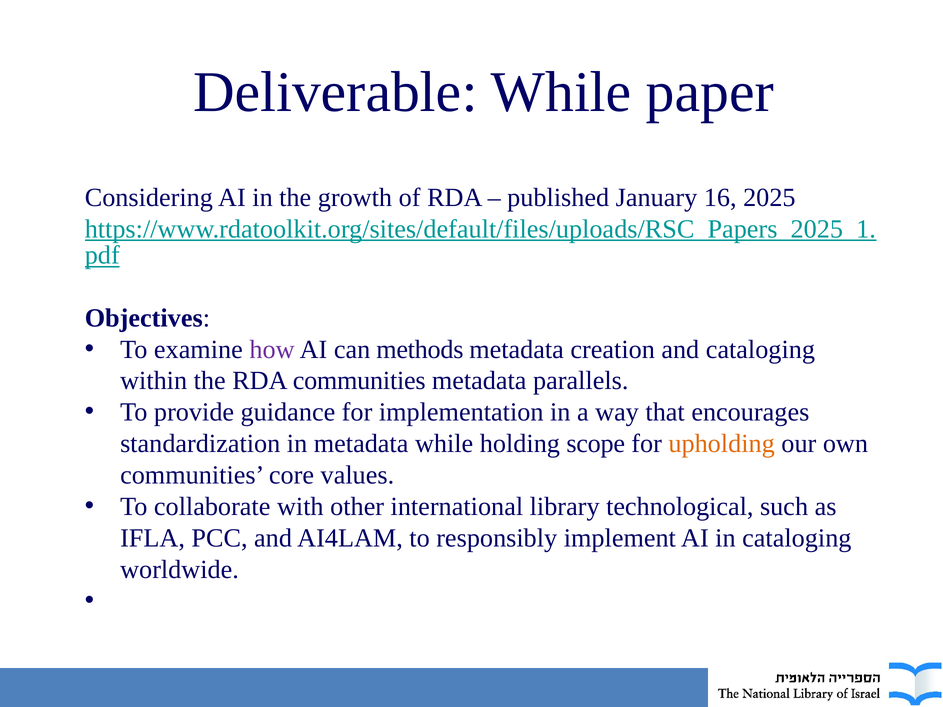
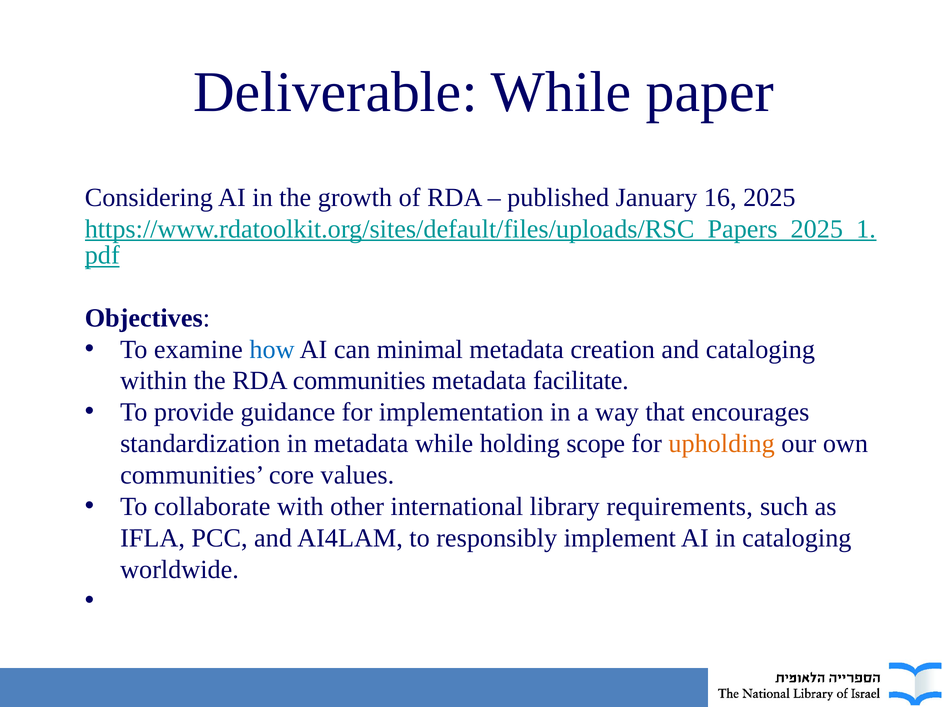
how colour: purple -> blue
methods: methods -> minimal
parallels: parallels -> facilitate
technological: technological -> requirements
